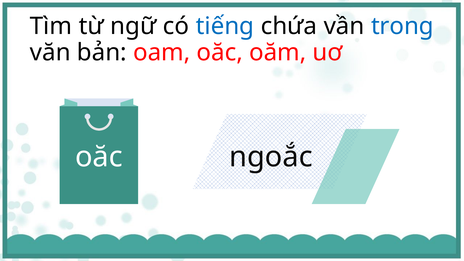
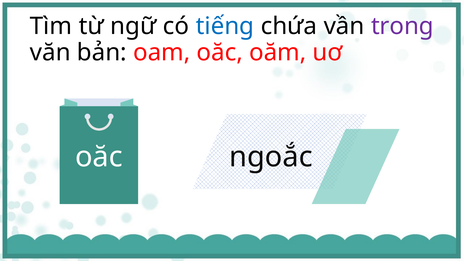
trong colour: blue -> purple
